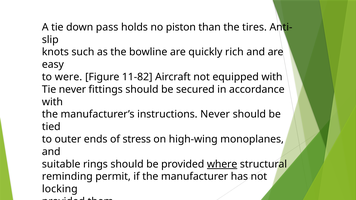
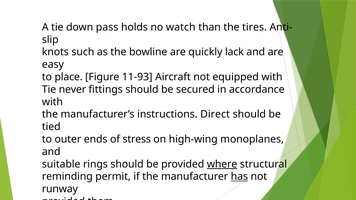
piston: piston -> watch
rich: rich -> lack
were: were -> place
11-82: 11-82 -> 11-93
instructions Never: Never -> Direct
has underline: none -> present
locking: locking -> runway
